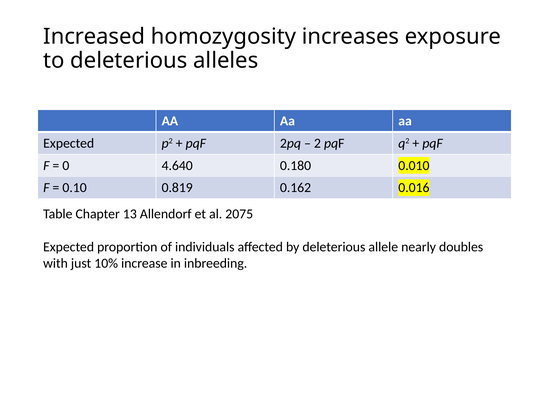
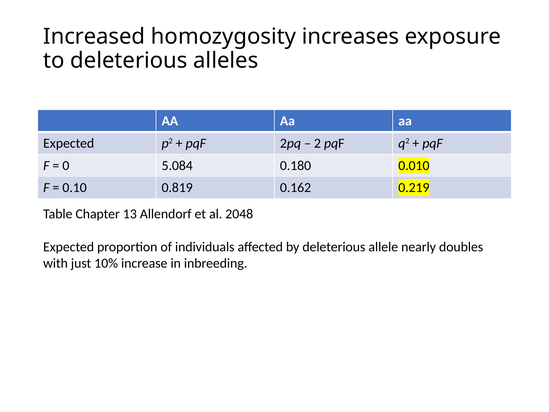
4.640: 4.640 -> 5.084
0.016: 0.016 -> 0.219
2075: 2075 -> 2048
